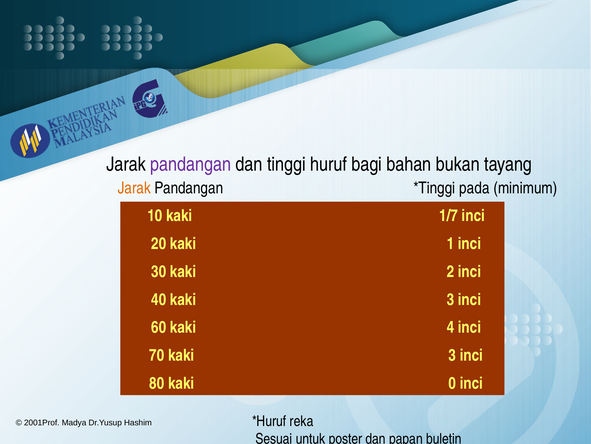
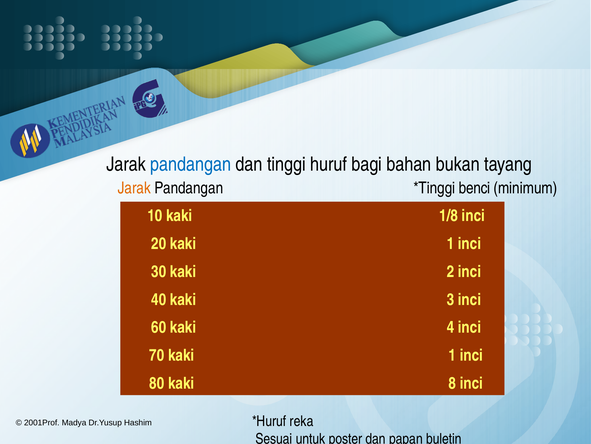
pandangan at (191, 164) colour: purple -> blue
pada: pada -> benci
1/7: 1/7 -> 1/8
70 kaki 3: 3 -> 1
0: 0 -> 8
